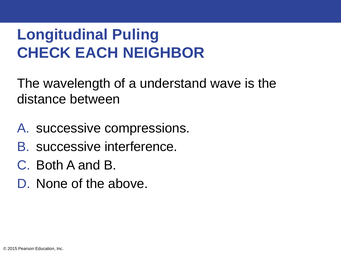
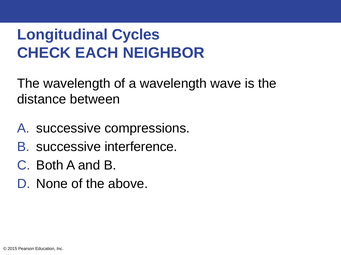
Puling: Puling -> Cycles
a understand: understand -> wavelength
